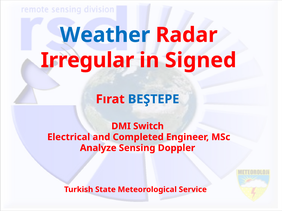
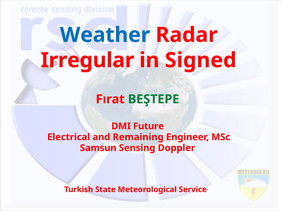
BEŞTEPE colour: blue -> green
Switch: Switch -> Future
Completed: Completed -> Remaining
Analyze: Analyze -> Samsun
